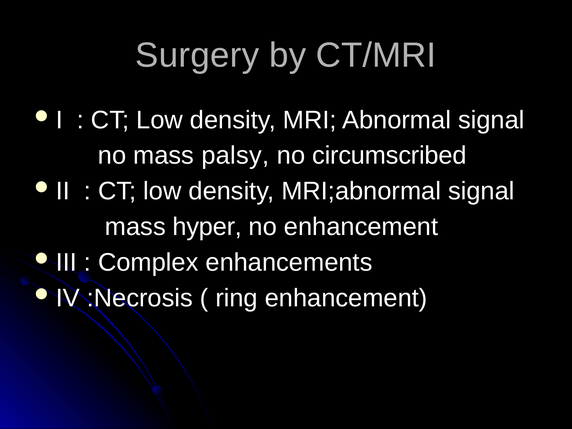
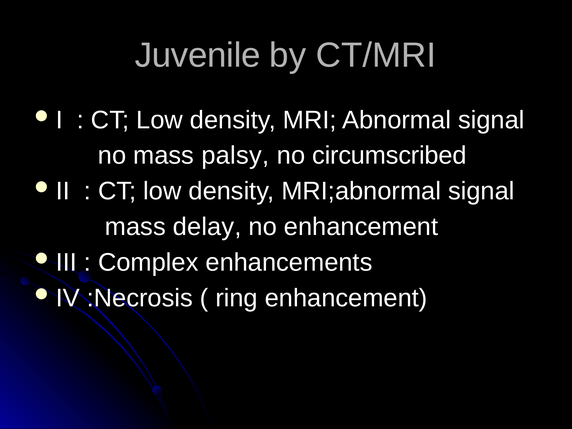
Surgery: Surgery -> Juvenile
hyper: hyper -> delay
